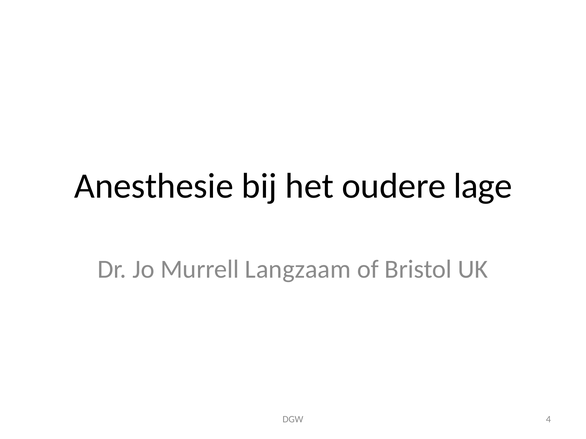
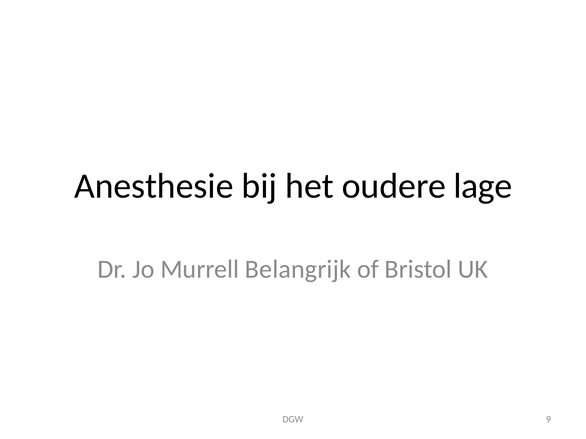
Langzaam: Langzaam -> Belangrijk
4: 4 -> 9
